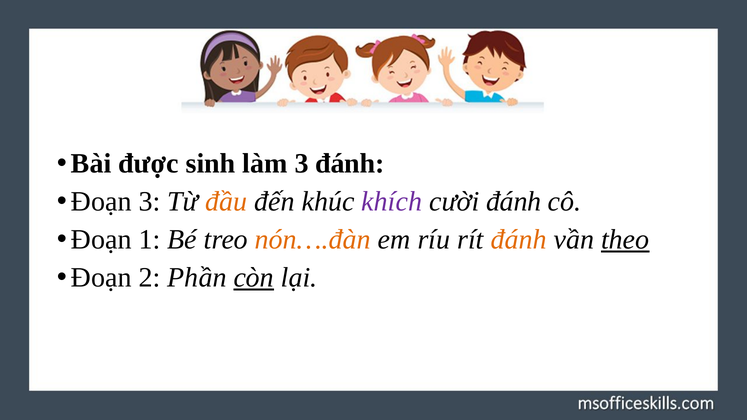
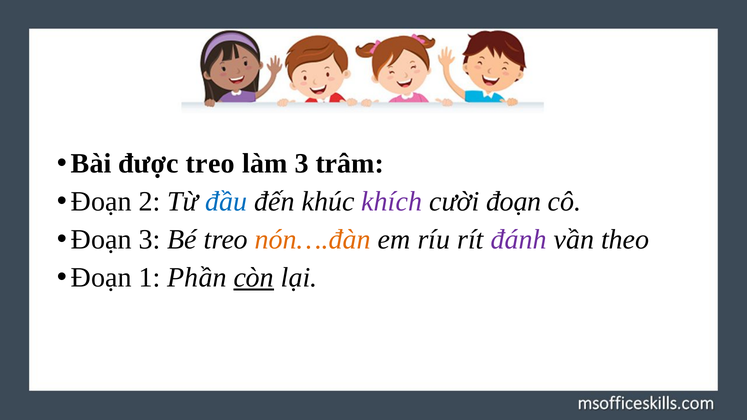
được sinh: sinh -> treo
3 đánh: đánh -> trâm
Đoạn 3: 3 -> 2
đầu colour: orange -> blue
cười đánh: đánh -> đoạn
Đoạn 1: 1 -> 3
đánh at (519, 240) colour: orange -> purple
theo underline: present -> none
2: 2 -> 1
